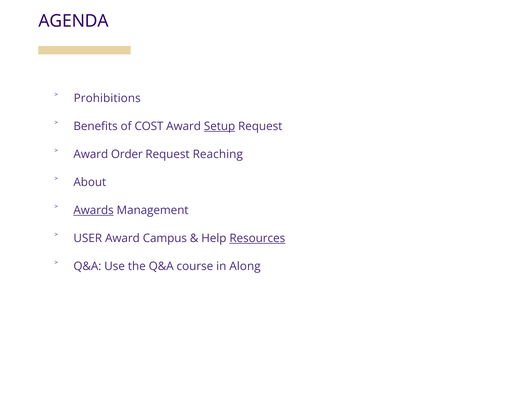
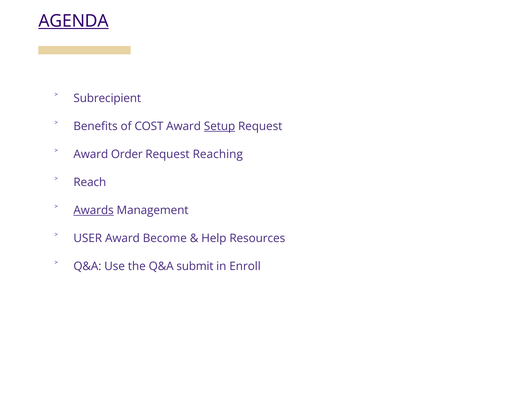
AGENDA underline: none -> present
Prohibitions: Prohibitions -> Subrecipient
About: About -> Reach
Campus: Campus -> Become
Resources underline: present -> none
course: course -> submit
Along: Along -> Enroll
